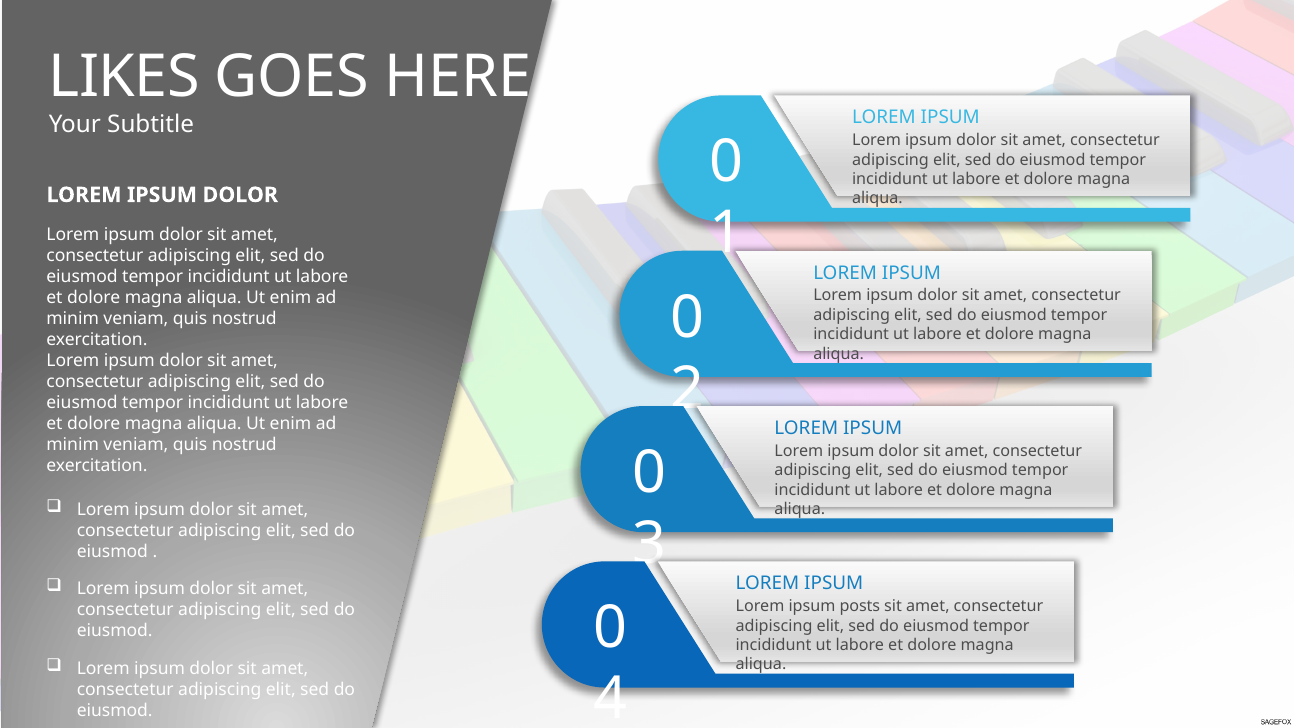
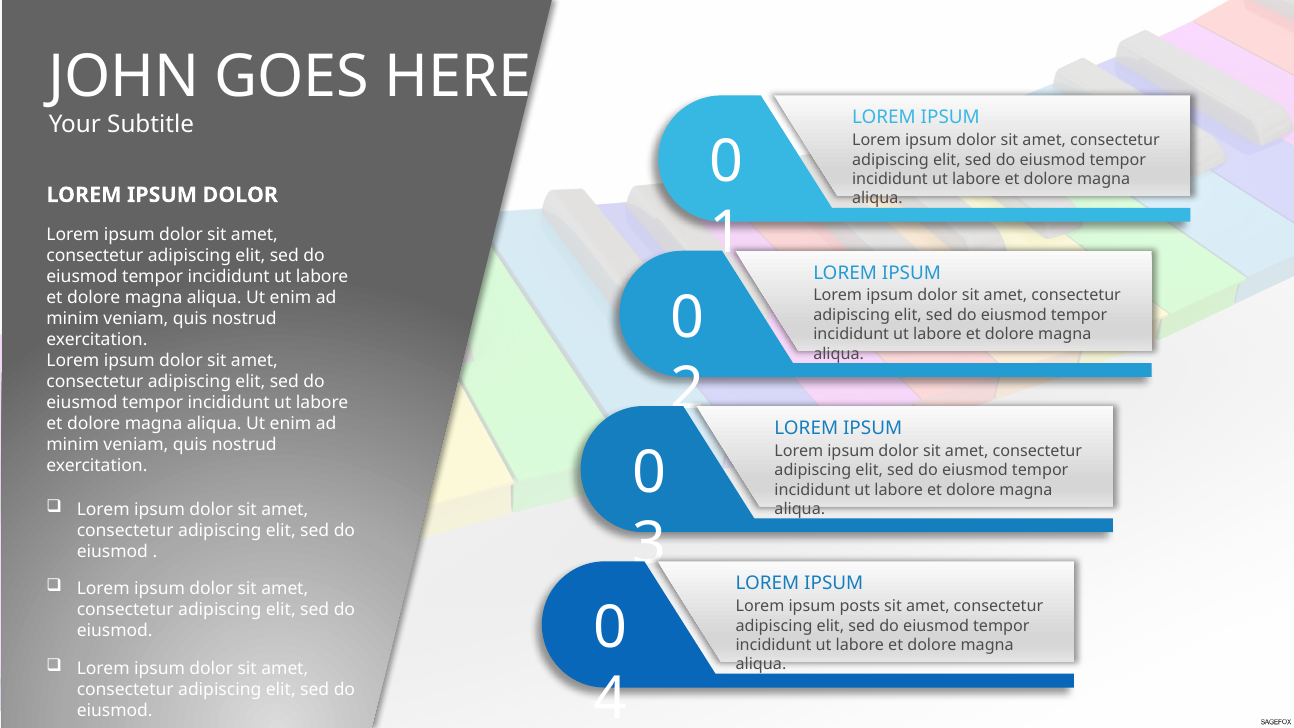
LIKES: LIKES -> JOHN
